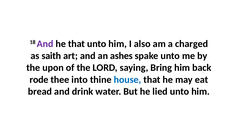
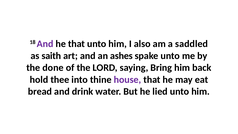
charged: charged -> saddled
upon: upon -> done
rode: rode -> hold
house colour: blue -> purple
